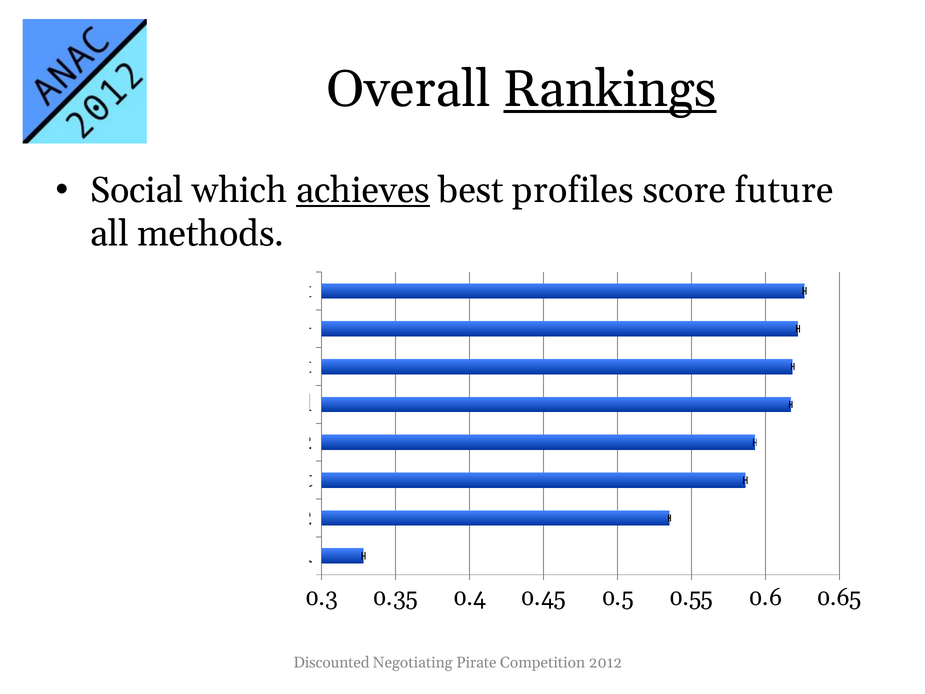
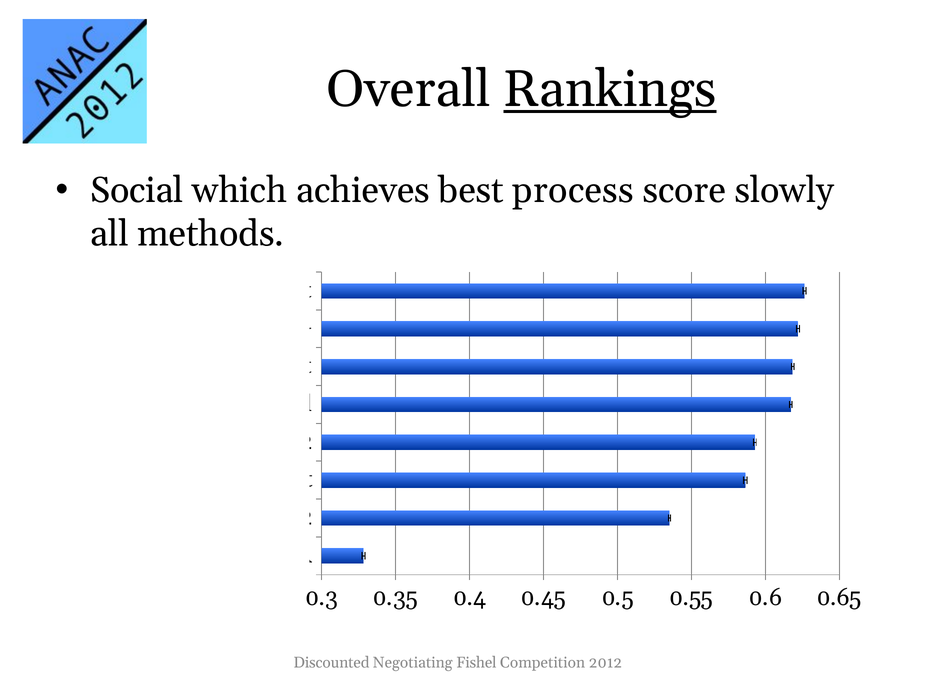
achieves underline: present -> none
profiles: profiles -> process
future: future -> slowly
Pirate: Pirate -> Fishel
